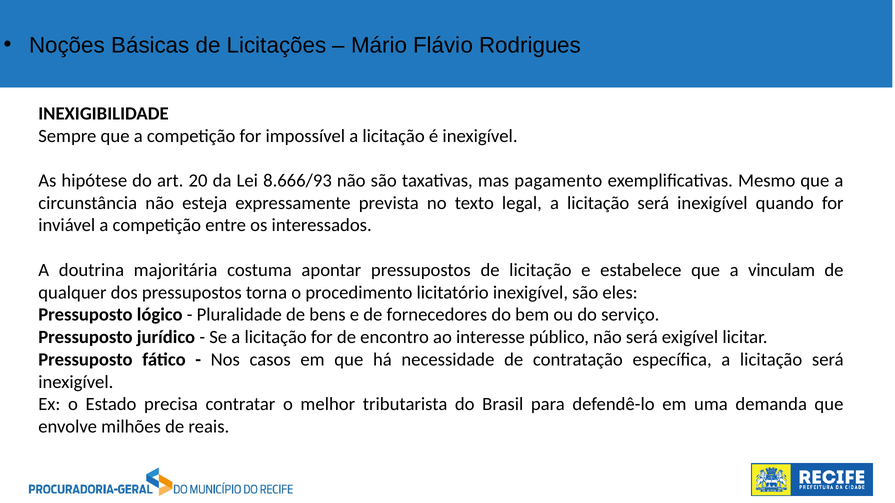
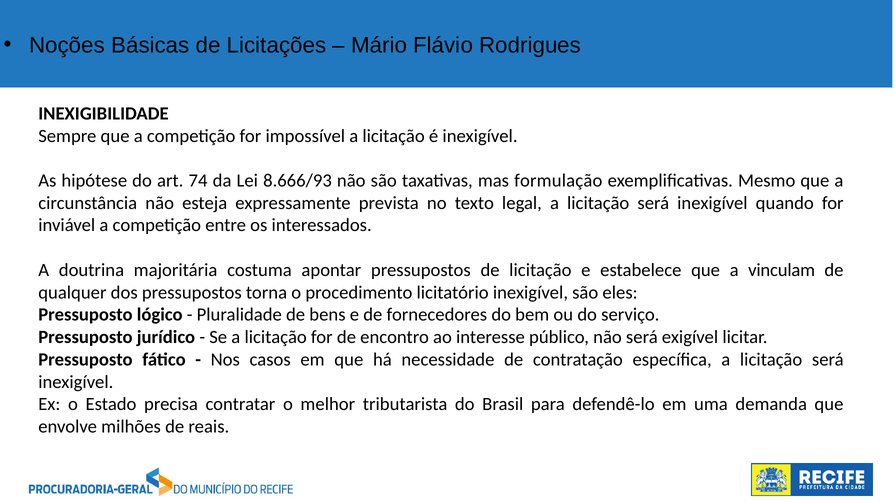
20: 20 -> 74
pagamento: pagamento -> formulação
